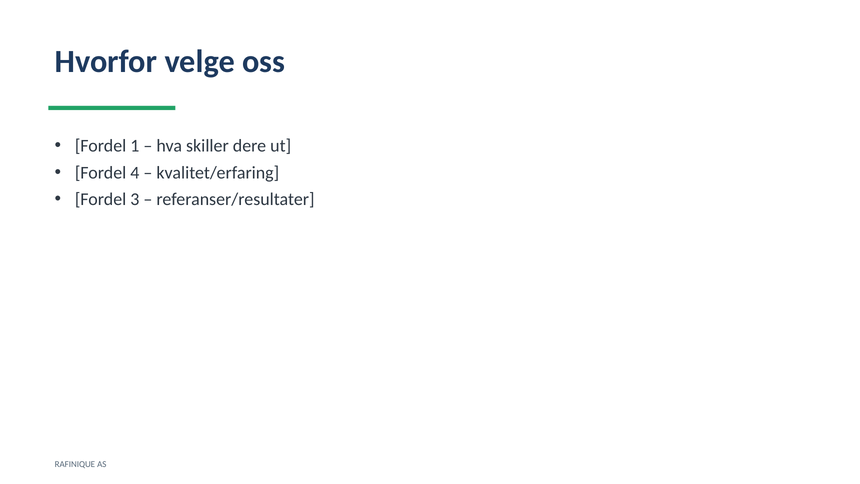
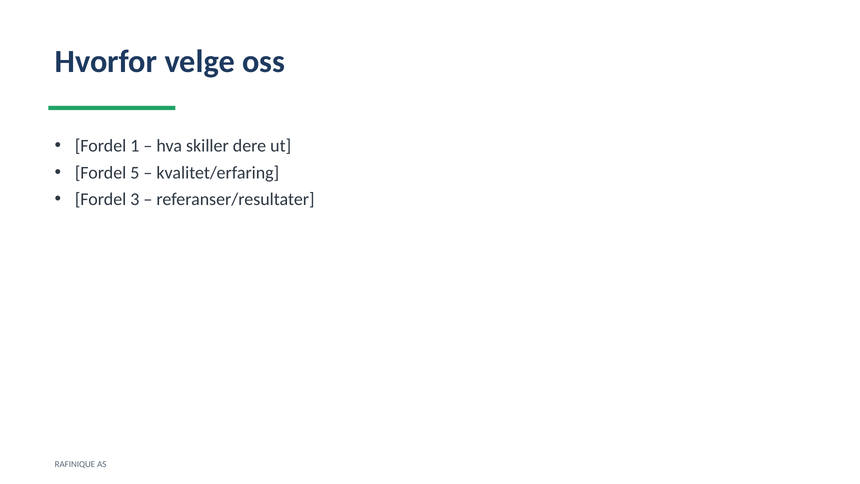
4: 4 -> 5
